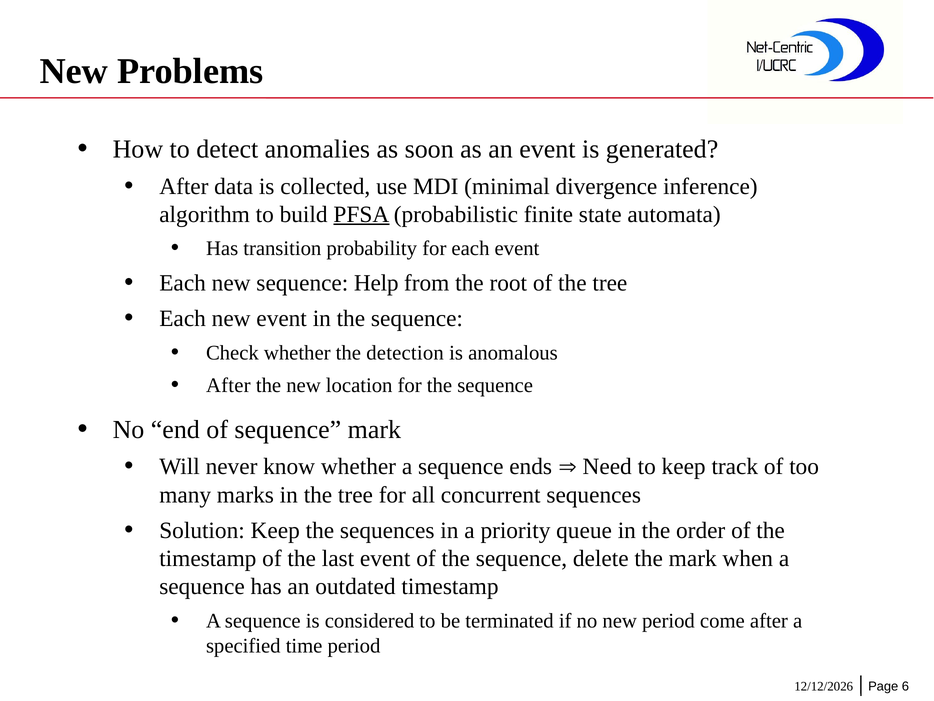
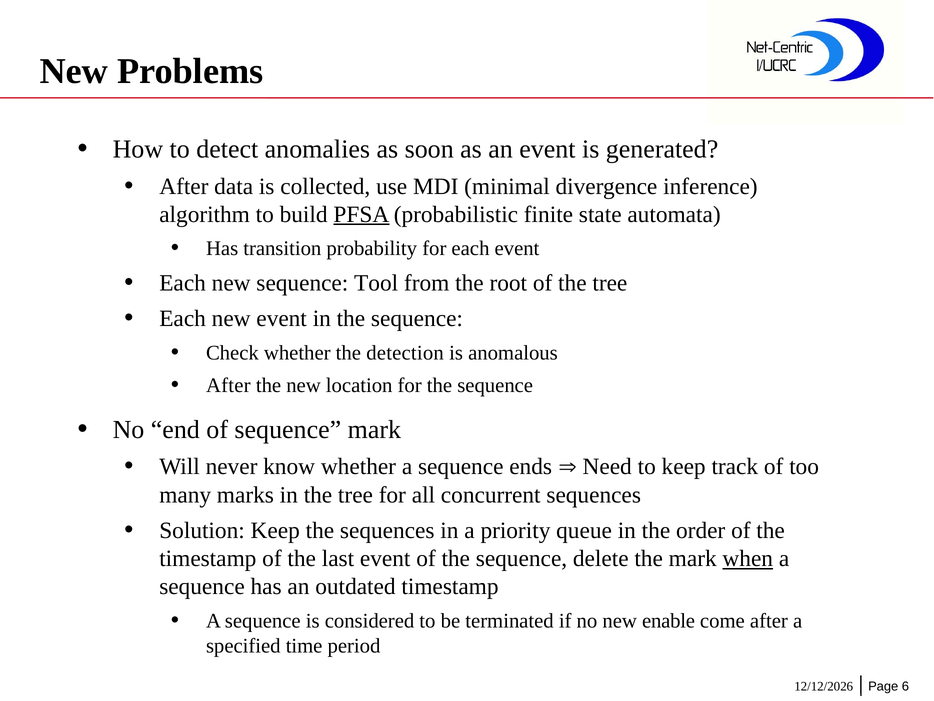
Help: Help -> Tool
when underline: none -> present
new period: period -> enable
